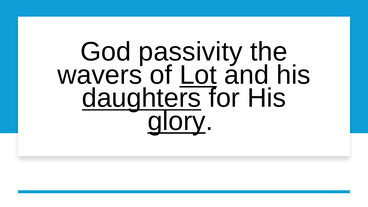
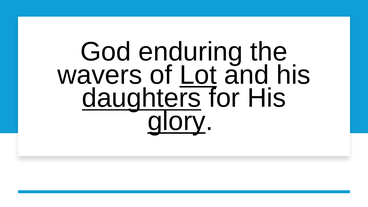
passivity: passivity -> enduring
